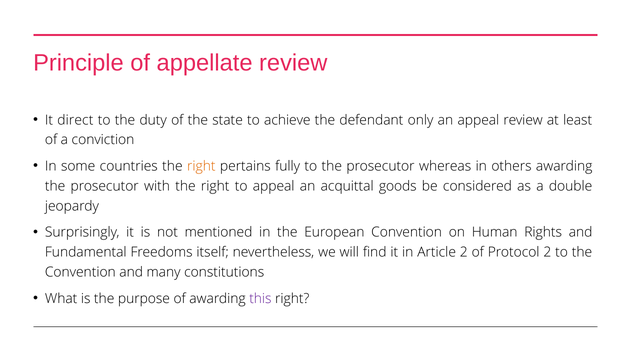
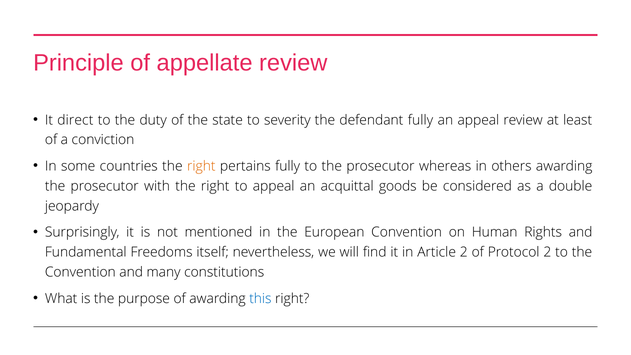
achieve: achieve -> severity
defendant only: only -> fully
this colour: purple -> blue
